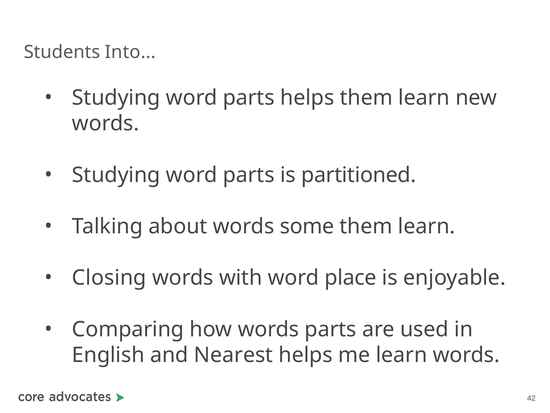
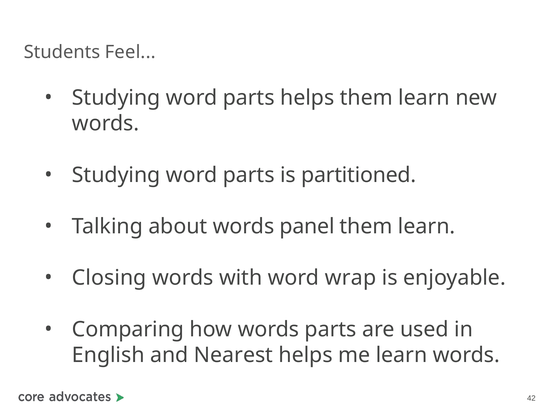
Into: Into -> Feel
some: some -> panel
place: place -> wrap
